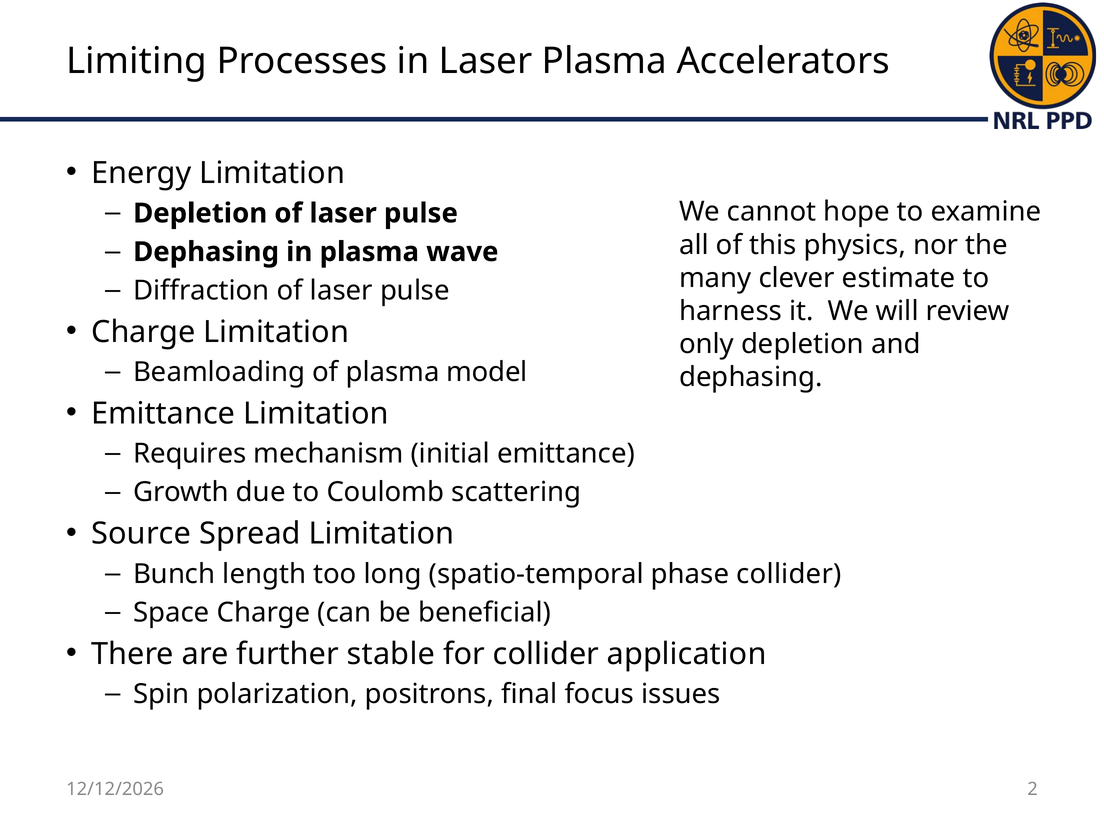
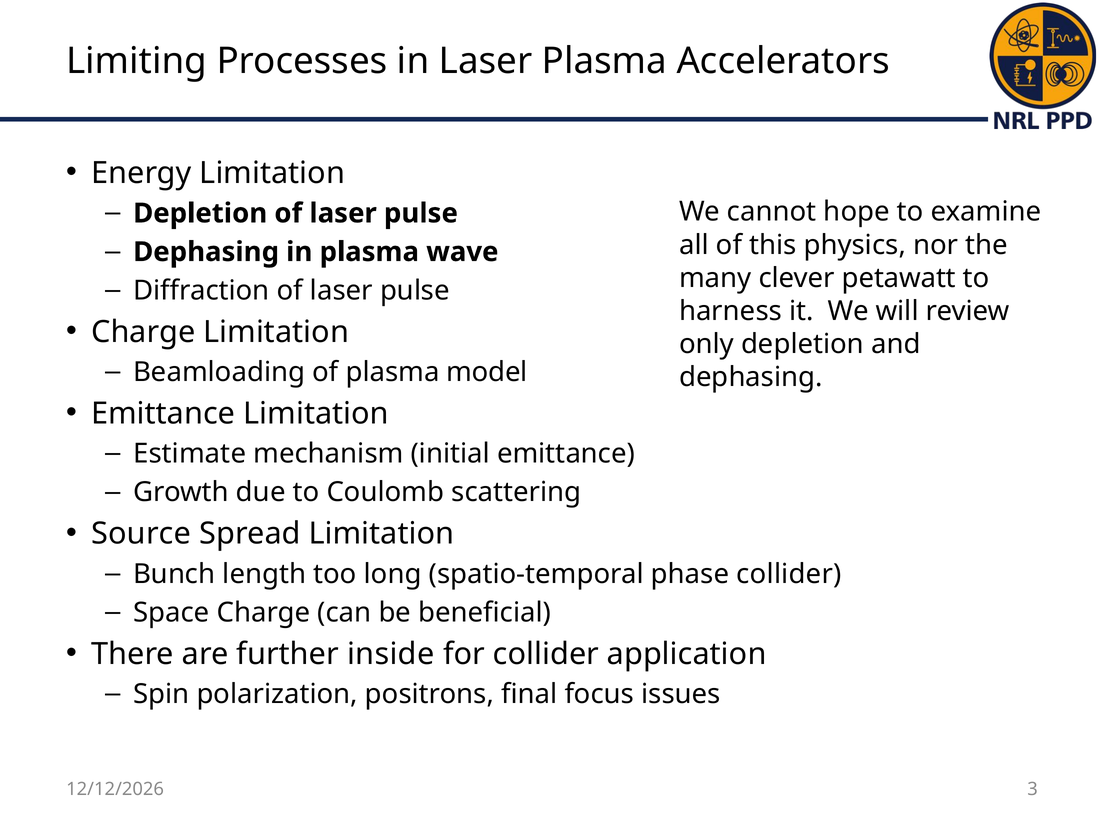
estimate: estimate -> petawatt
Requires: Requires -> Estimate
stable: stable -> inside
2: 2 -> 3
